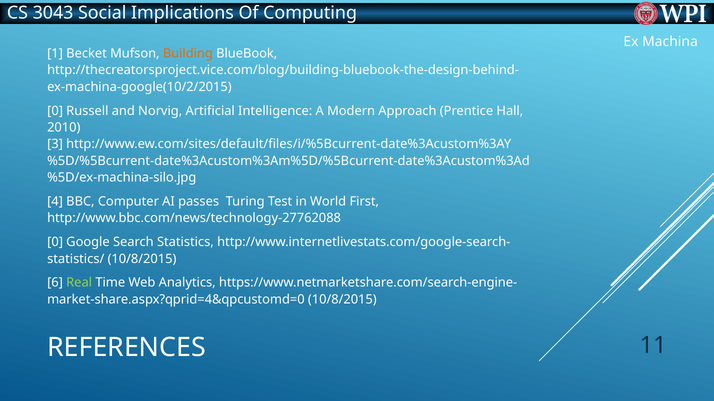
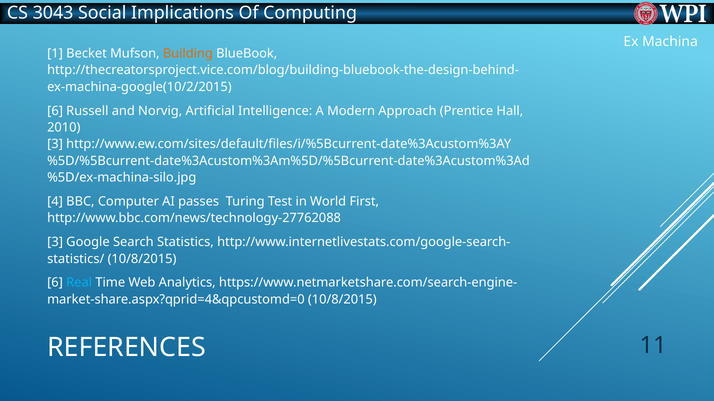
0 at (55, 111): 0 -> 6
0 at (55, 243): 0 -> 3
Real colour: light green -> light blue
